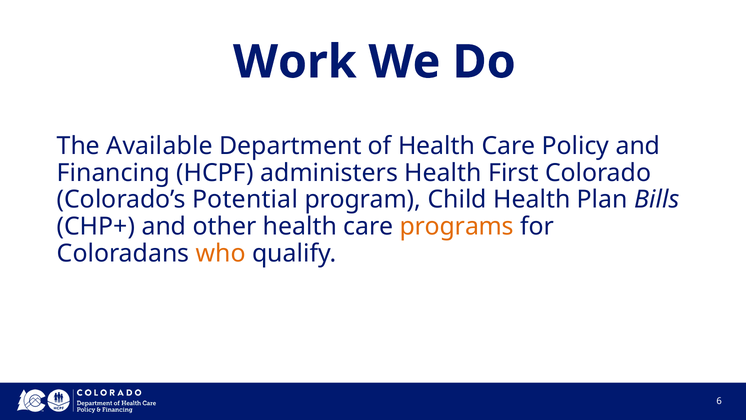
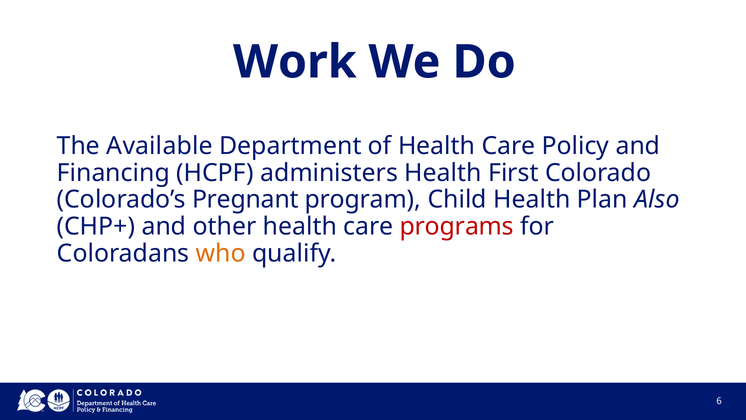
Potential: Potential -> Pregnant
Bills: Bills -> Also
programs colour: orange -> red
